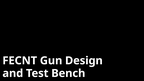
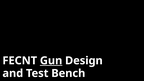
Gun underline: none -> present
